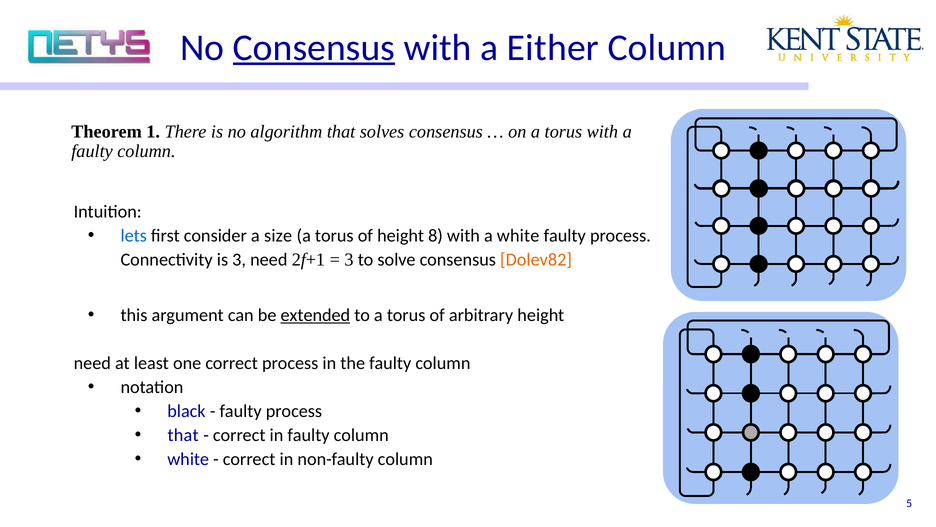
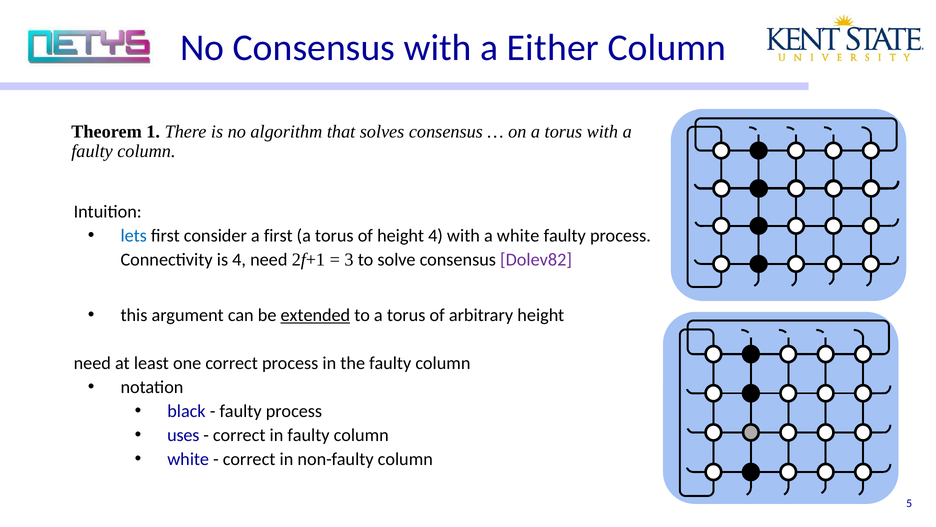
Consensus at (314, 48) underline: present -> none
a size: size -> first
height 8: 8 -> 4
is 3: 3 -> 4
Dolev82 colour: orange -> purple
that at (183, 435): that -> uses
